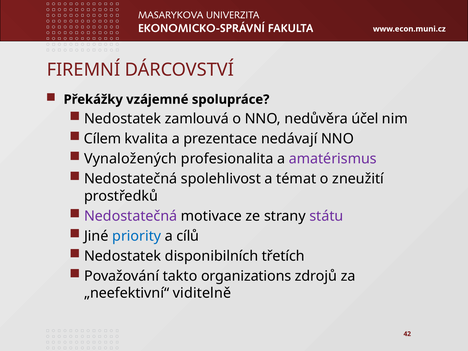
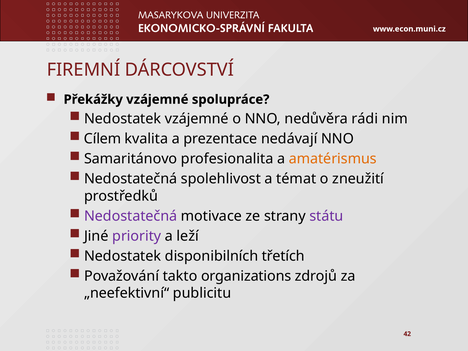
Nedostatek zamlouvá: zamlouvá -> vzájemné
účel: účel -> rádi
Vynaložených: Vynaložených -> Samaritánovo
amatérismus colour: purple -> orange
priority colour: blue -> purple
cílů: cílů -> leží
viditelně: viditelně -> publicitu
